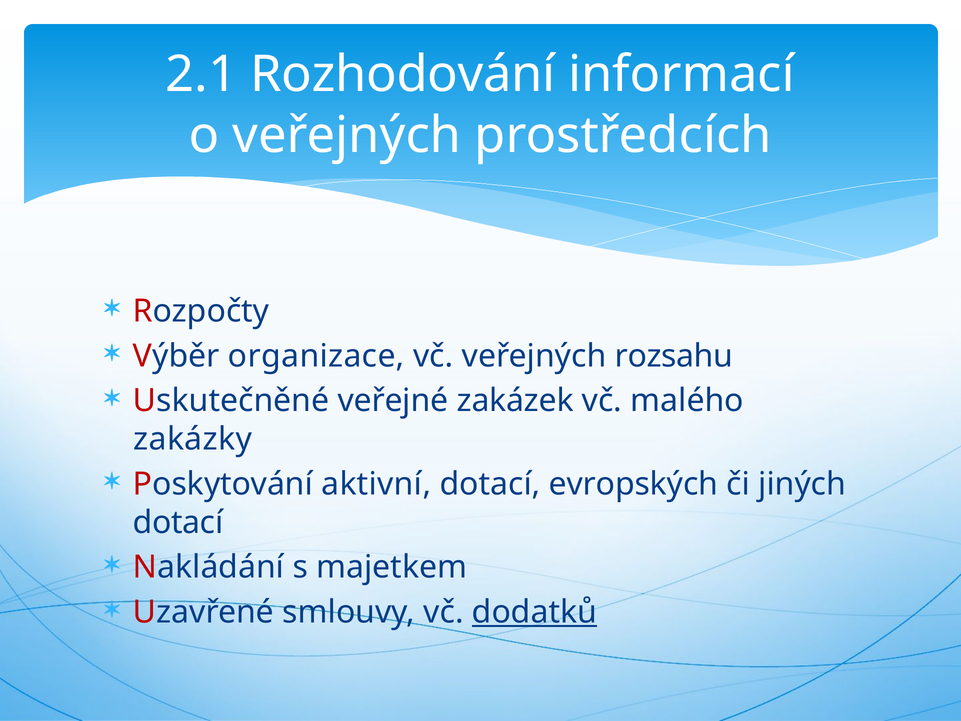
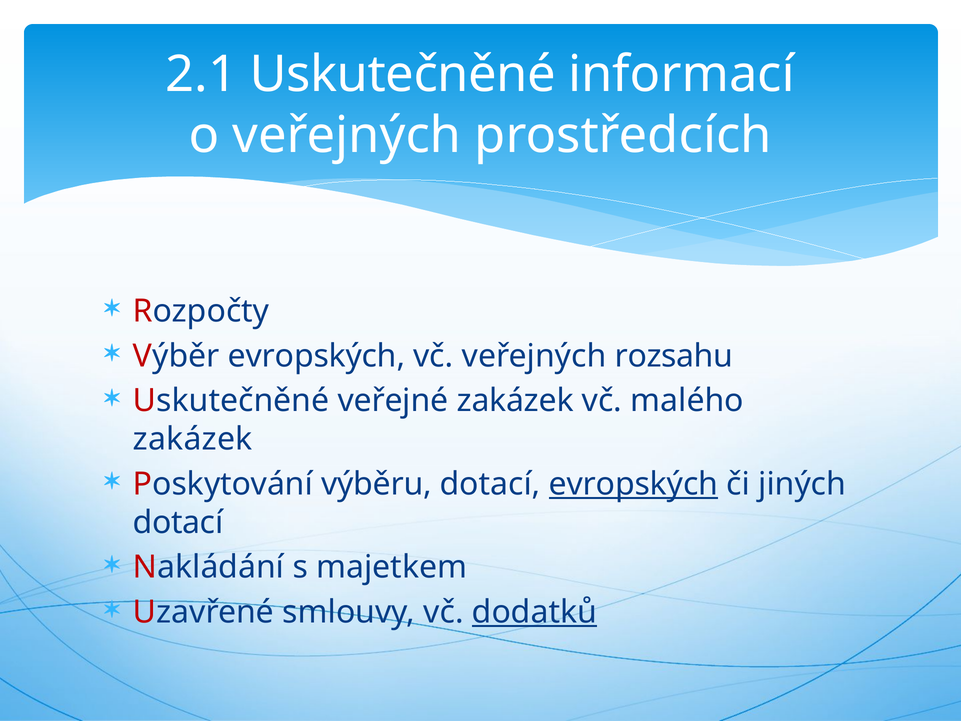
2.1 Rozhodování: Rozhodování -> Uskutečněné
Výběr organizace: organizace -> evropských
zakázky at (193, 439): zakázky -> zakázek
aktivní: aktivní -> výběru
evropských at (633, 484) underline: none -> present
